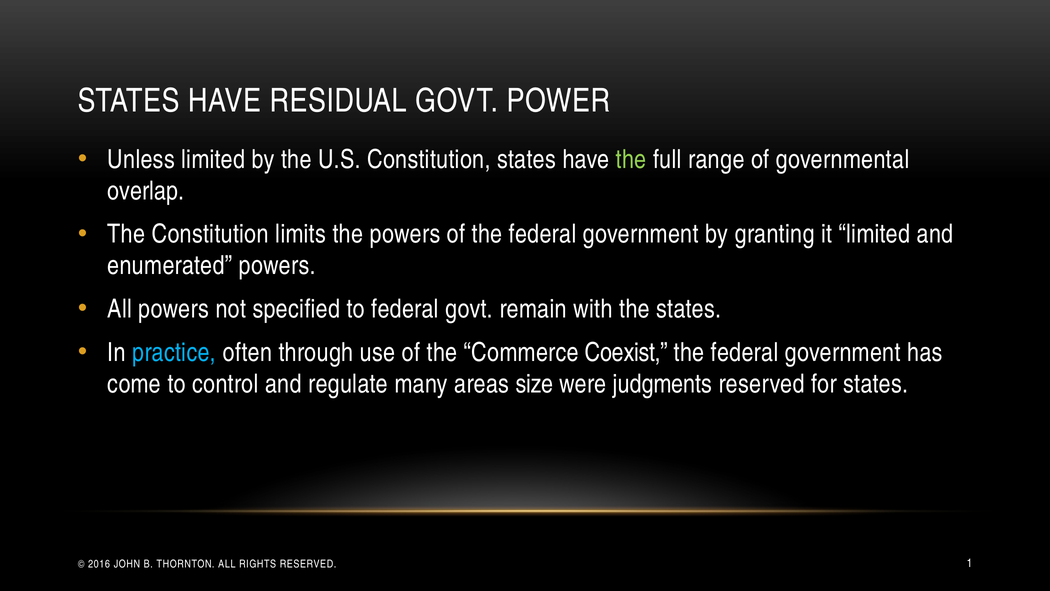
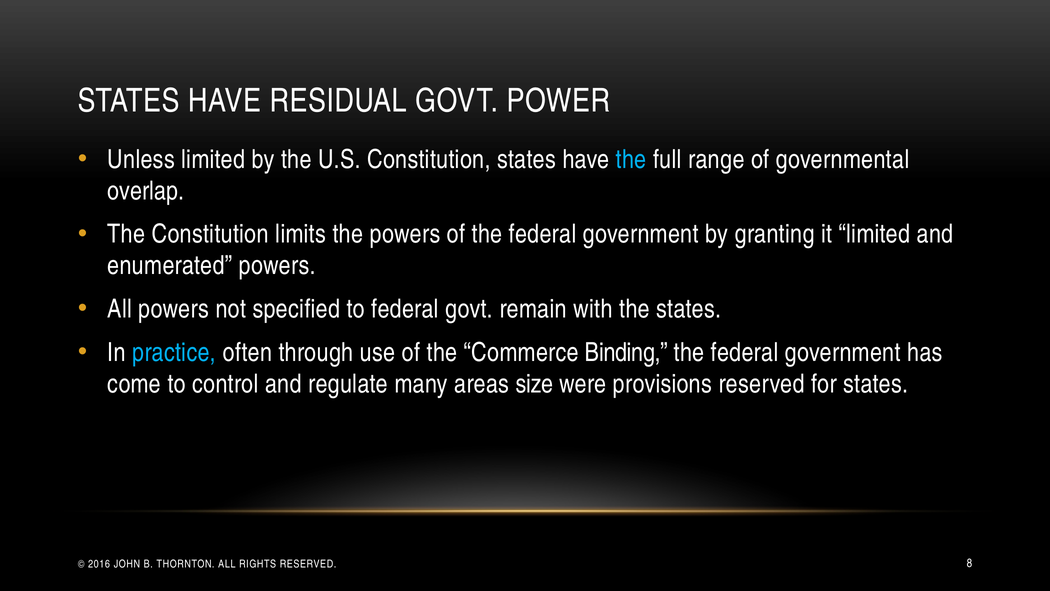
the at (631, 159) colour: light green -> light blue
Coexist: Coexist -> Binding
judgments: judgments -> provisions
1: 1 -> 8
